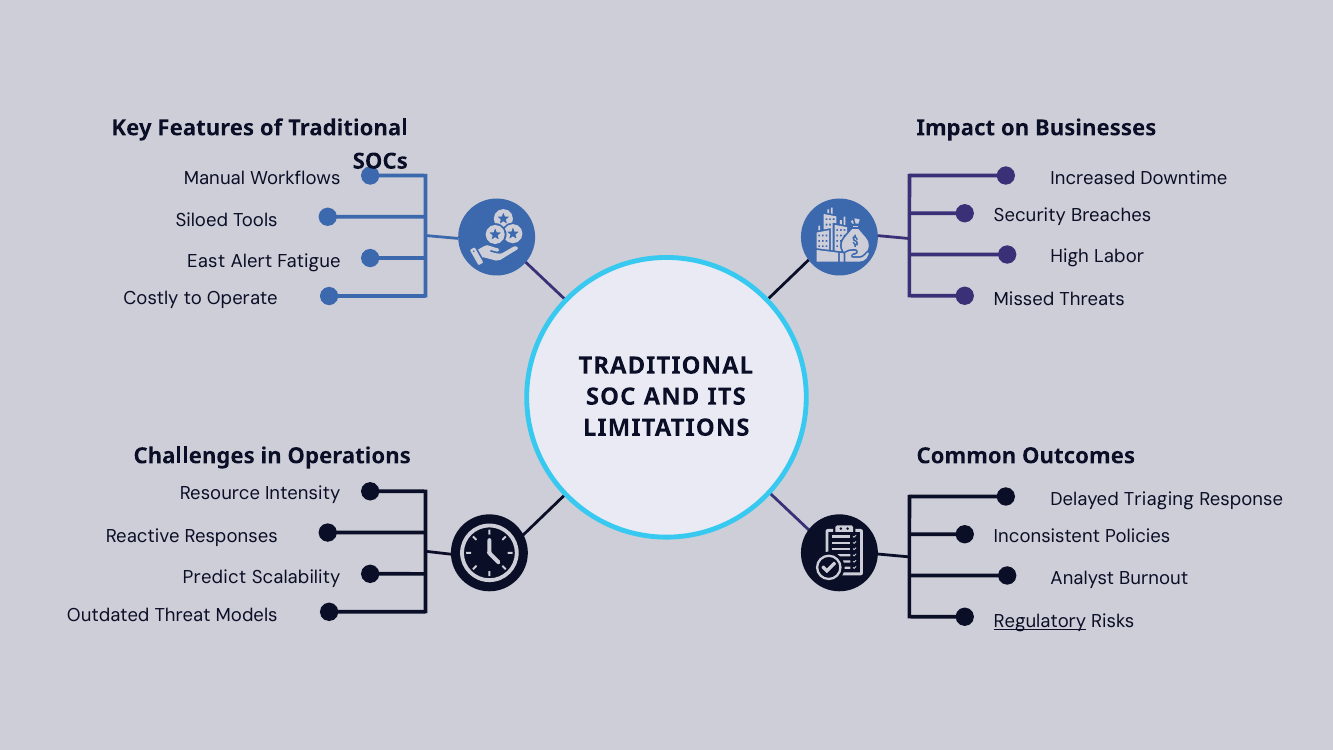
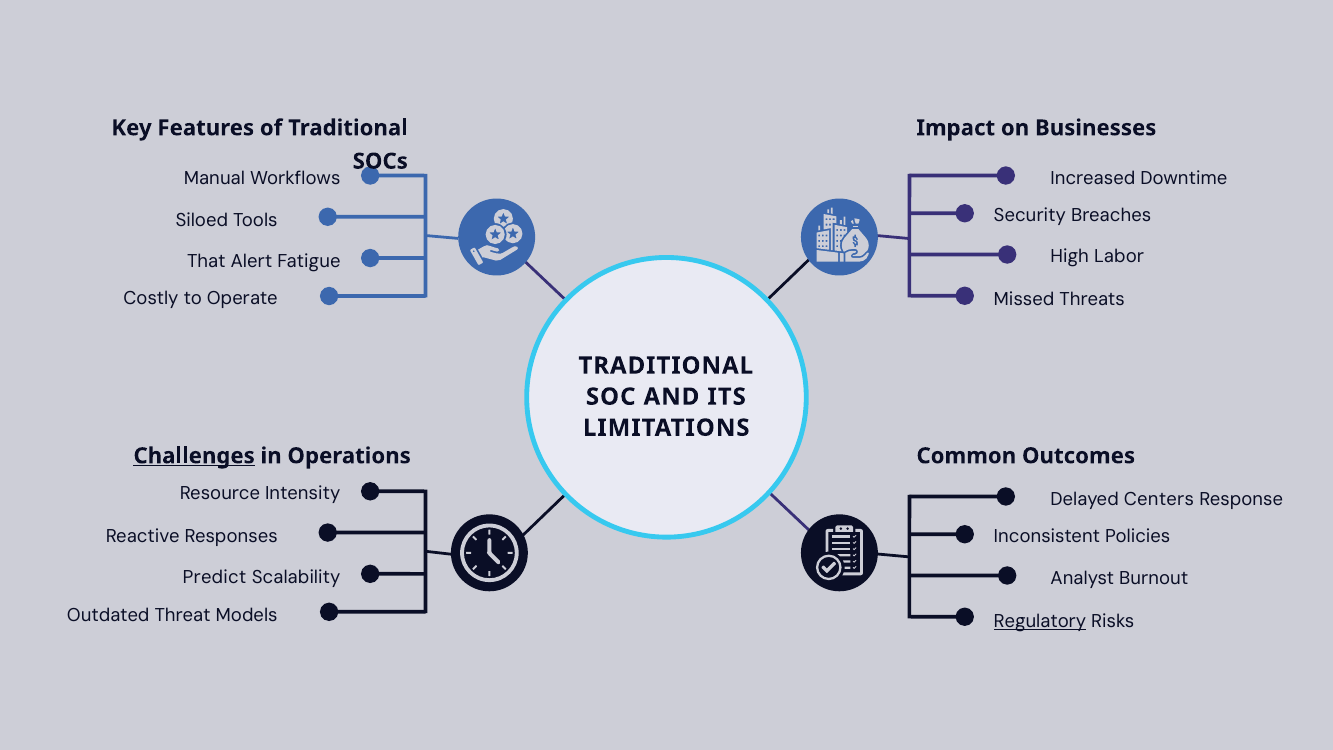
East: East -> That
Challenges underline: none -> present
Triaging: Triaging -> Centers
